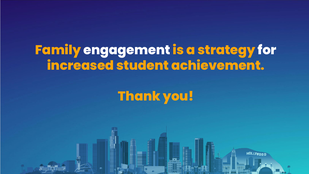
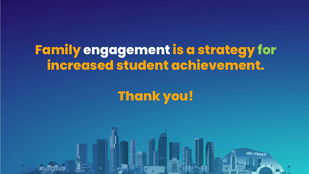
for colour: white -> light green
